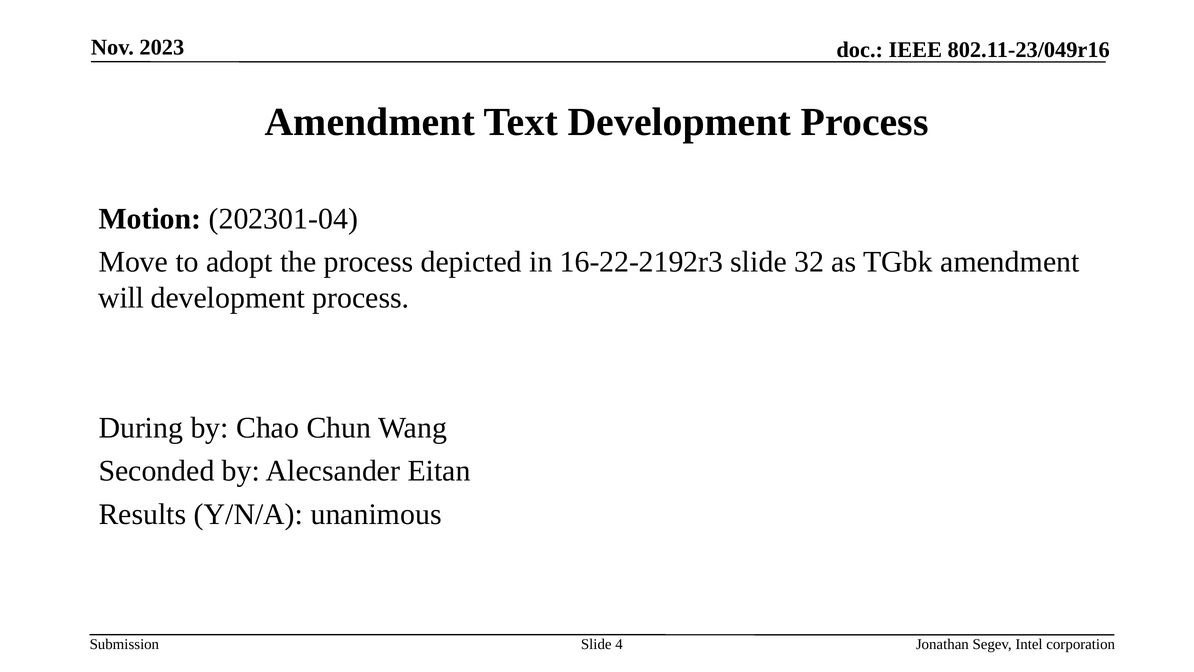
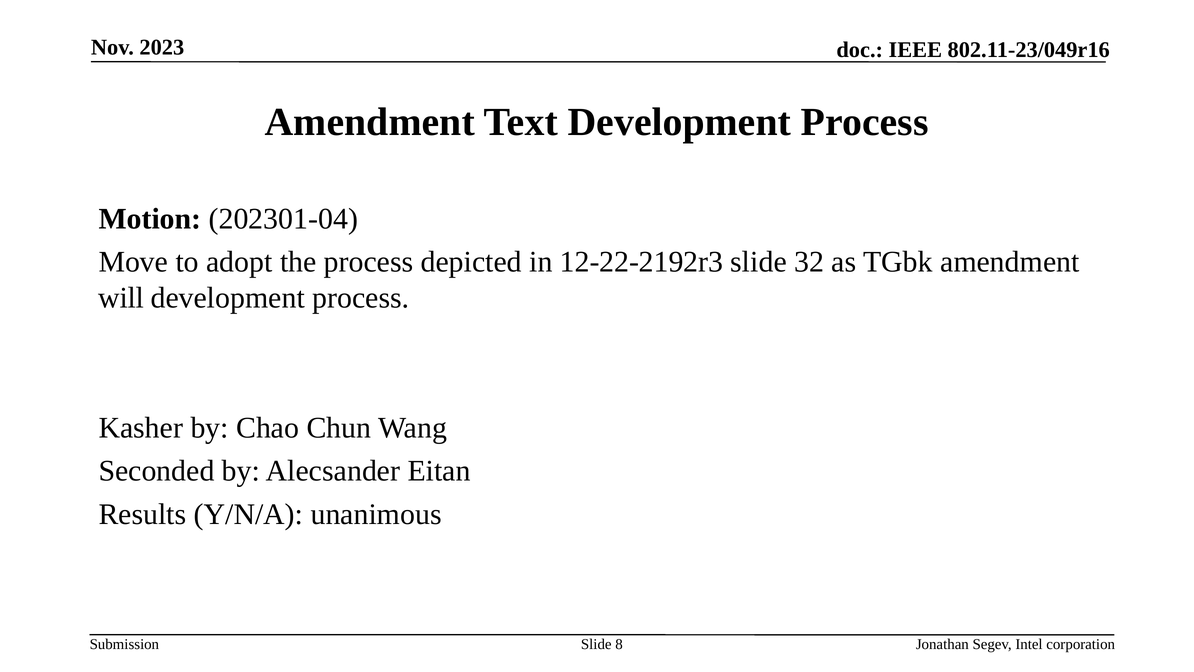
16-22-2192r3: 16-22-2192r3 -> 12-22-2192r3
During: During -> Kasher
4: 4 -> 8
